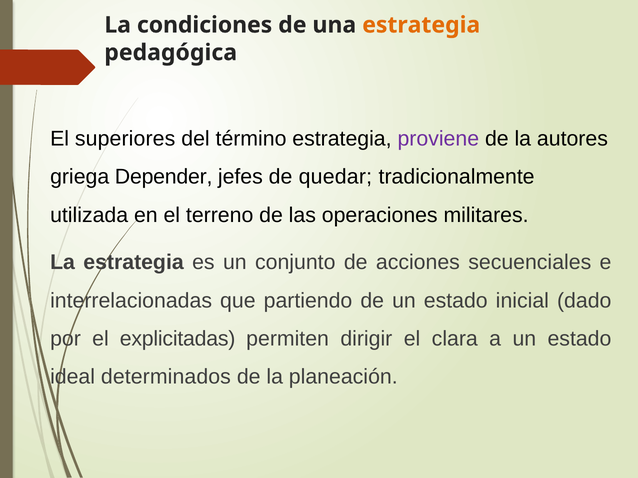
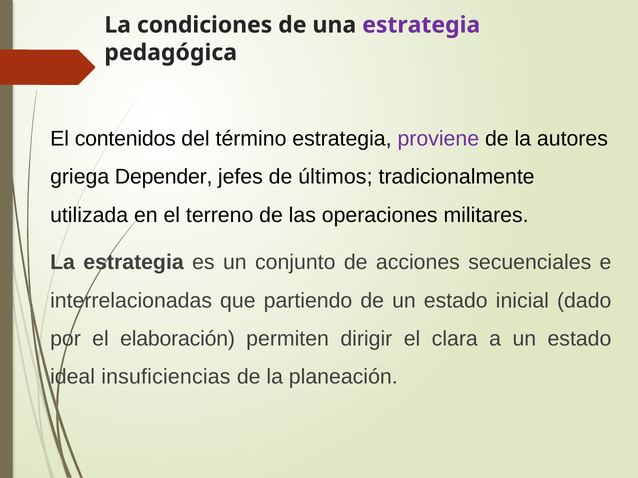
estrategia at (421, 25) colour: orange -> purple
superiores: superiores -> contenidos
quedar: quedar -> últimos
explicitadas: explicitadas -> elaboración
determinados: determinados -> insuficiencias
